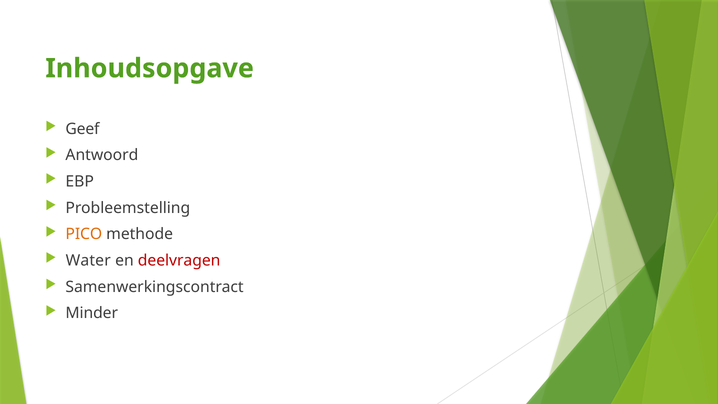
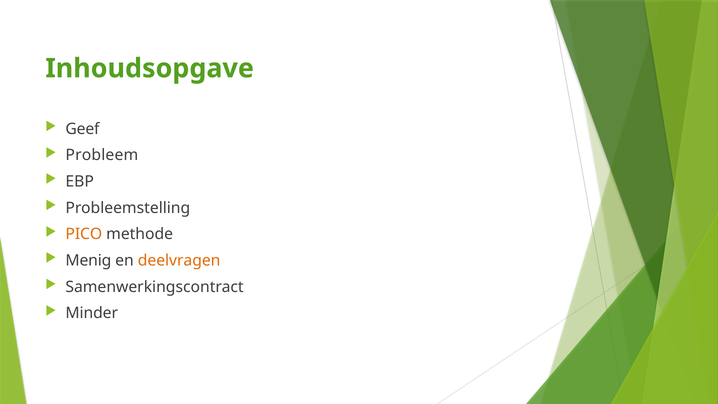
Antwoord: Antwoord -> Probleem
Water: Water -> Menig
deelvragen colour: red -> orange
